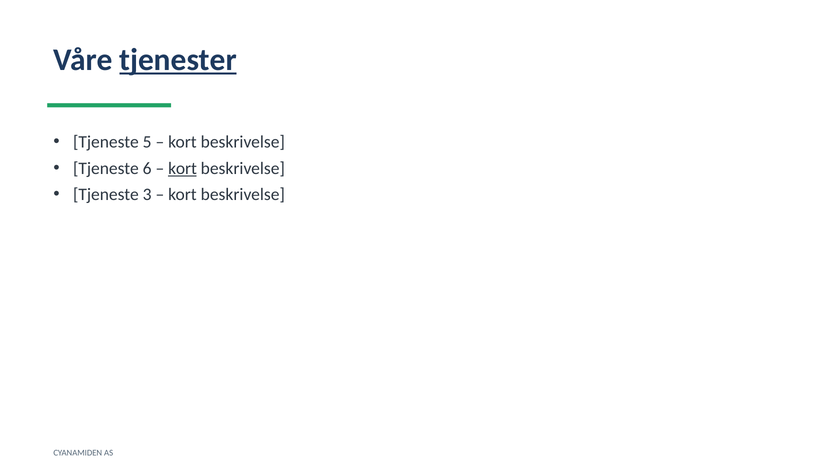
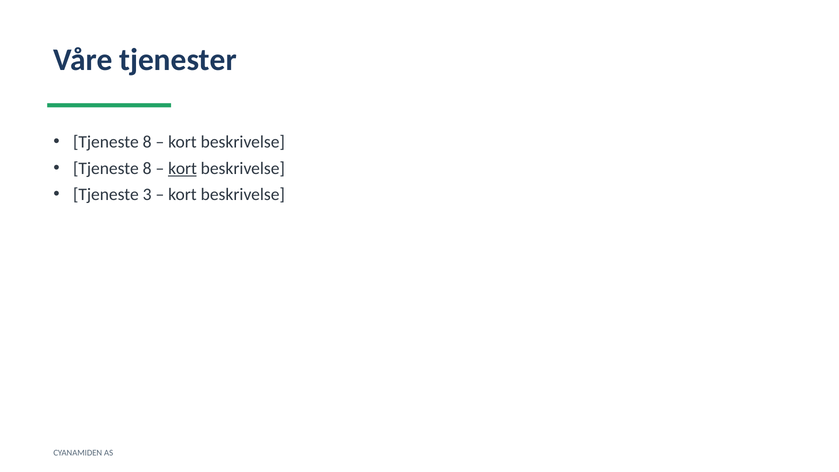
tjenester underline: present -> none
5 at (147, 142): 5 -> 8
6 at (147, 168): 6 -> 8
